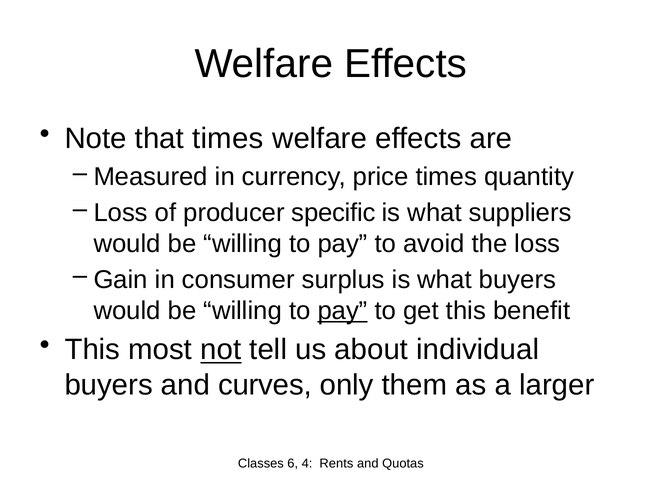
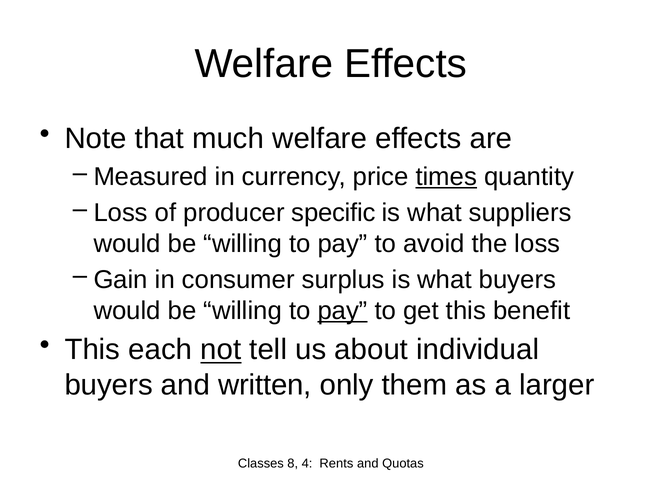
that times: times -> much
times at (446, 177) underline: none -> present
most: most -> each
curves: curves -> written
6: 6 -> 8
